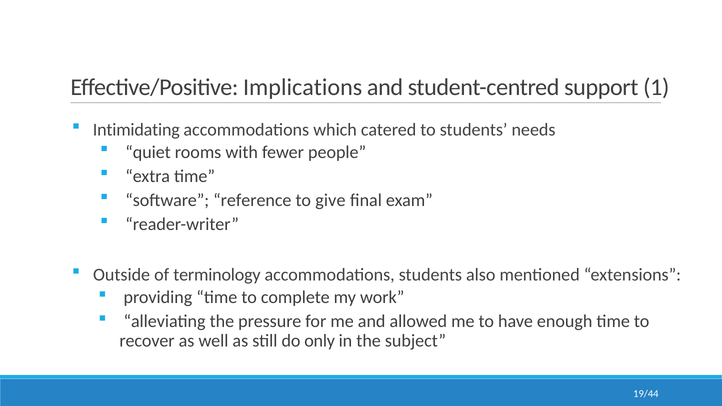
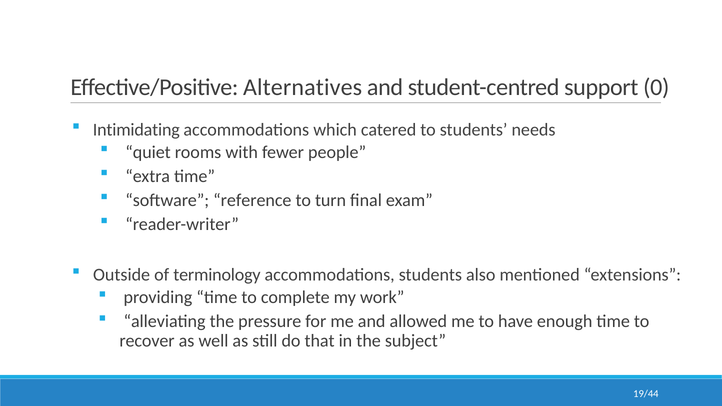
Implications: Implications -> Alternatives
1: 1 -> 0
give: give -> turn
only: only -> that
